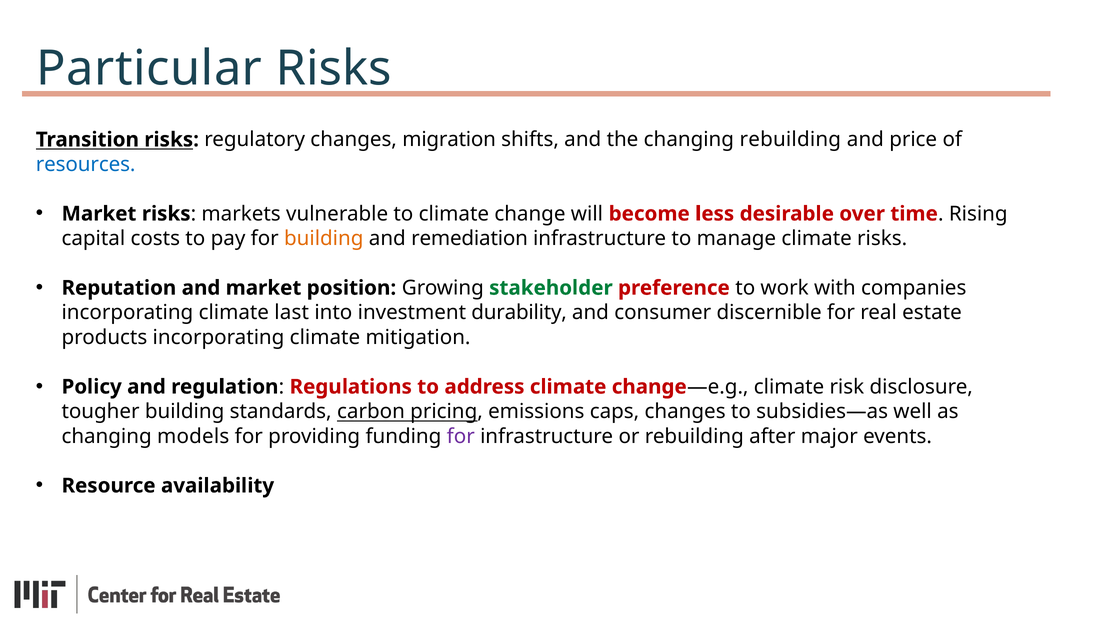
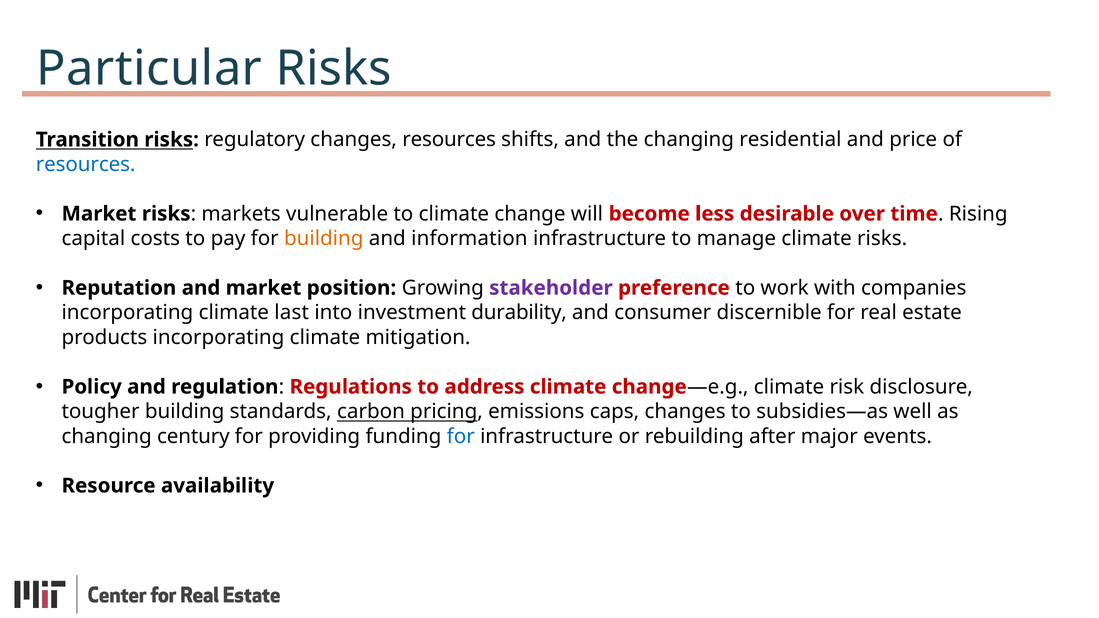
changes migration: migration -> resources
changing rebuilding: rebuilding -> residential
remediation: remediation -> information
stakeholder colour: green -> purple
models: models -> century
for at (461, 436) colour: purple -> blue
